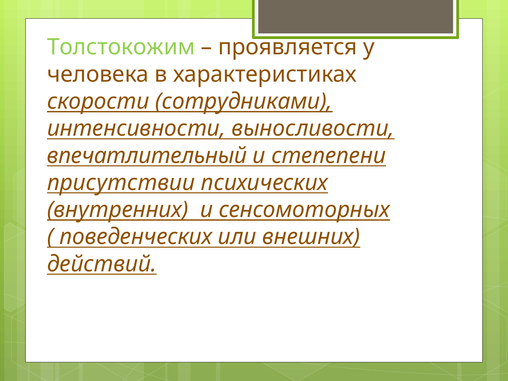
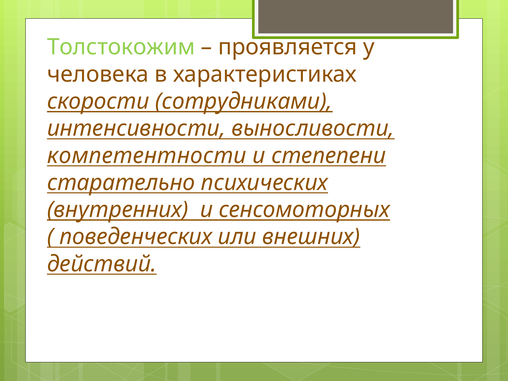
впечатлительный: впечатлительный -> компетентности
присутствии: присутствии -> старательно
